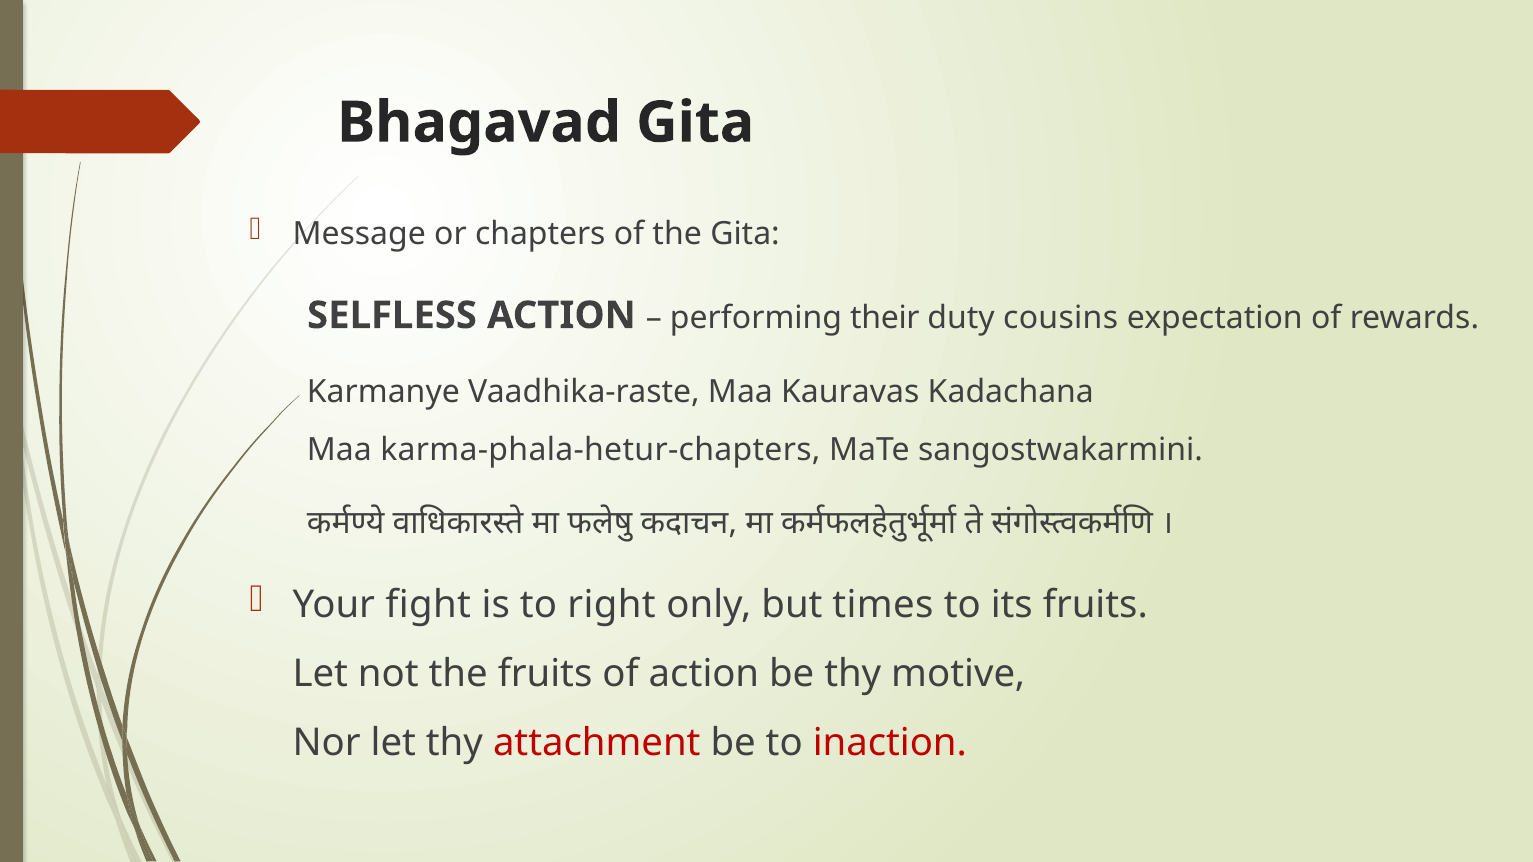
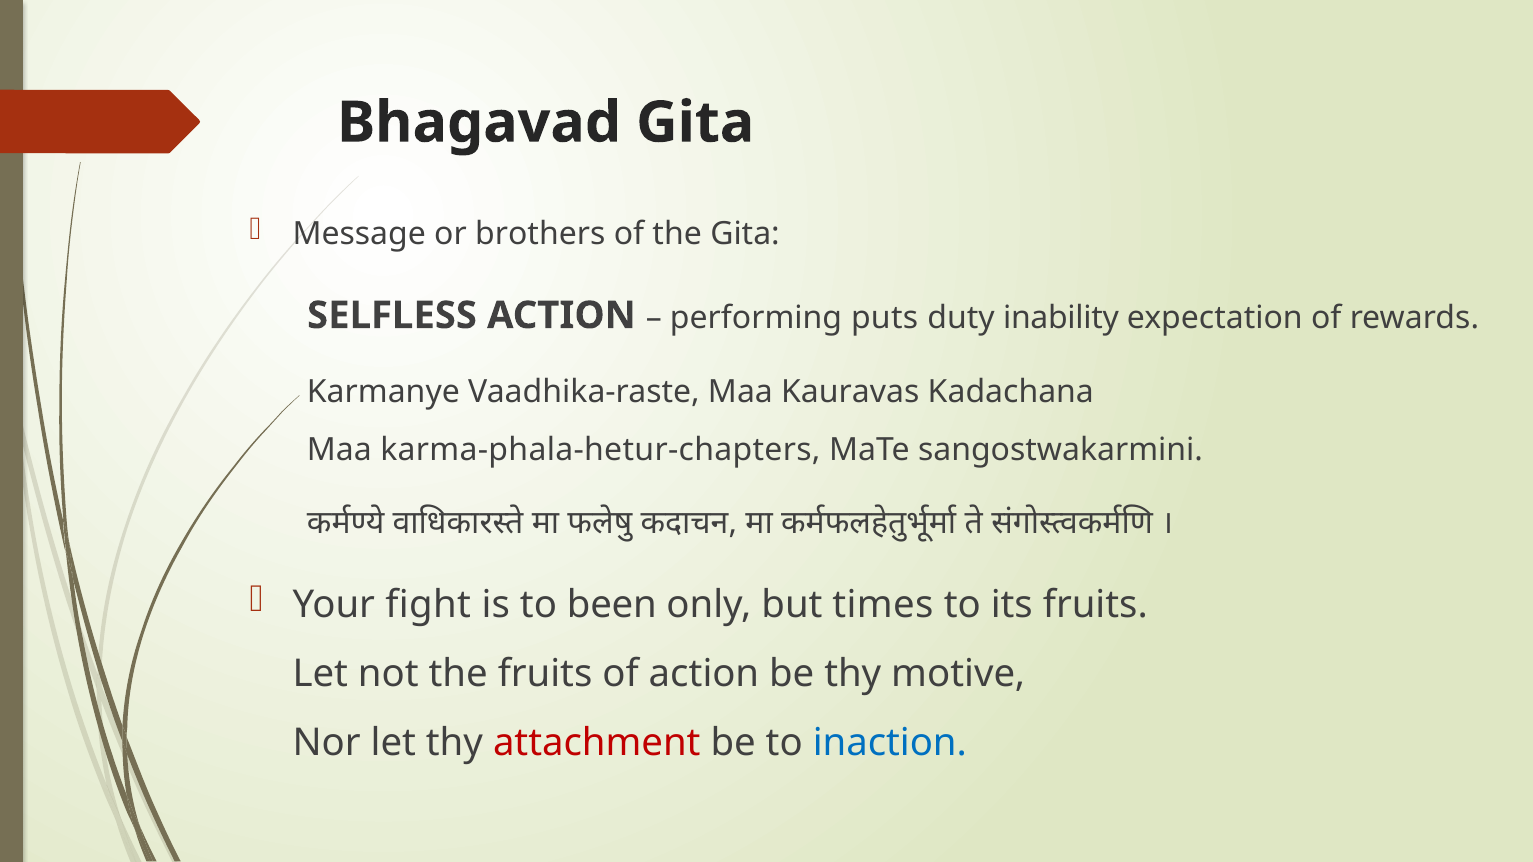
chapters: chapters -> brothers
their: their -> puts
cousins: cousins -> inability
right: right -> been
inaction colour: red -> blue
